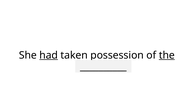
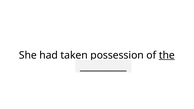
had underline: present -> none
